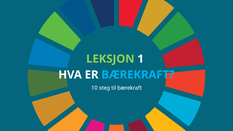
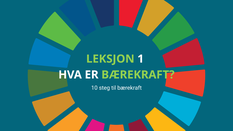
BÆREKRAFT at (138, 75) colour: light blue -> light green
